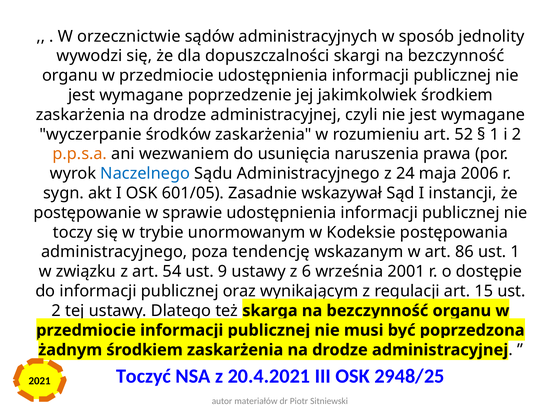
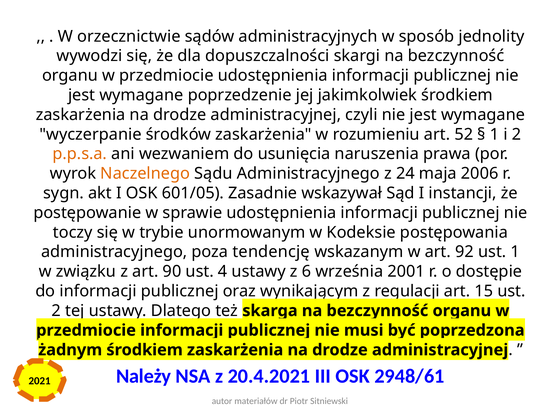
Naczelnego colour: blue -> orange
86: 86 -> 92
54: 54 -> 90
9: 9 -> 4
Toczyć: Toczyć -> Należy
2948/25: 2948/25 -> 2948/61
